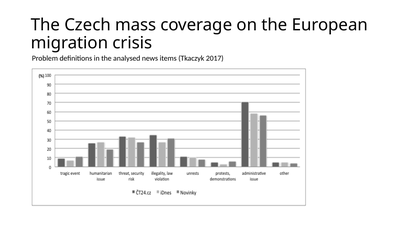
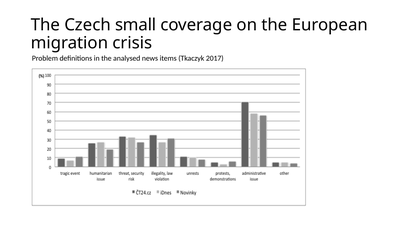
mass: mass -> small
